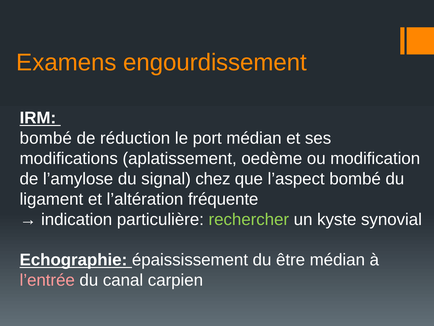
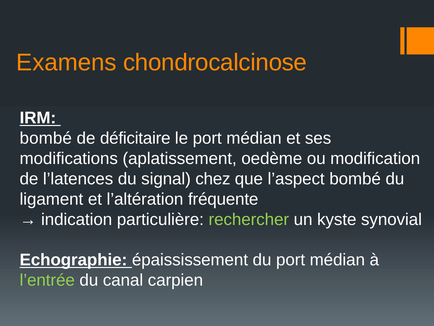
engourdissement: engourdissement -> chondrocalcinose
réduction: réduction -> déficitaire
l’amylose: l’amylose -> l’latences
du être: être -> port
l’entrée colour: pink -> light green
